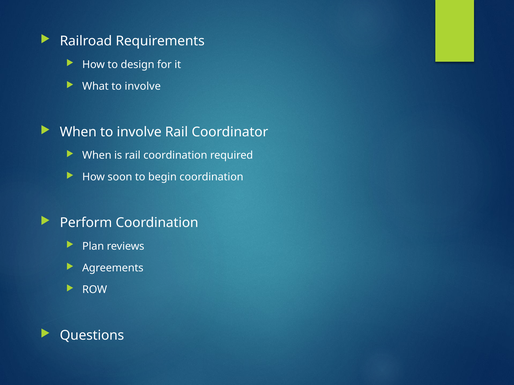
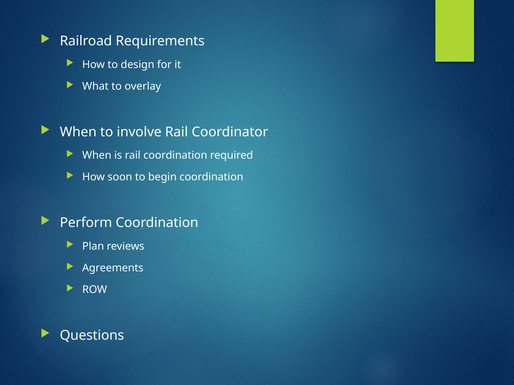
What to involve: involve -> overlay
